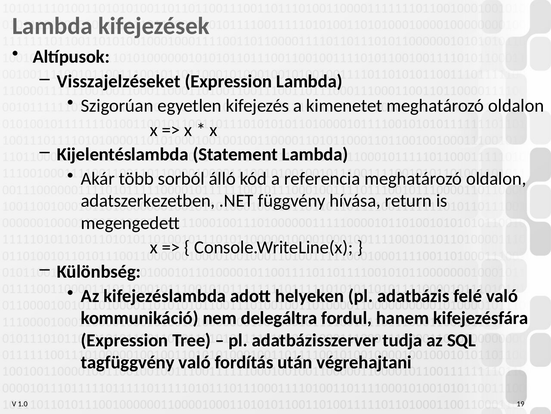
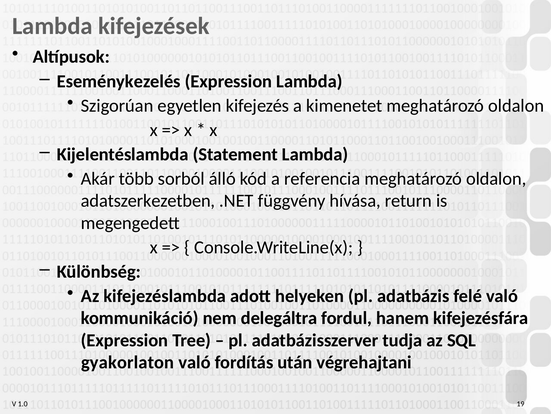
Visszajelzéseket: Visszajelzéseket -> Eseménykezelés
tagfüggvény: tagfüggvény -> gyakorlaton
